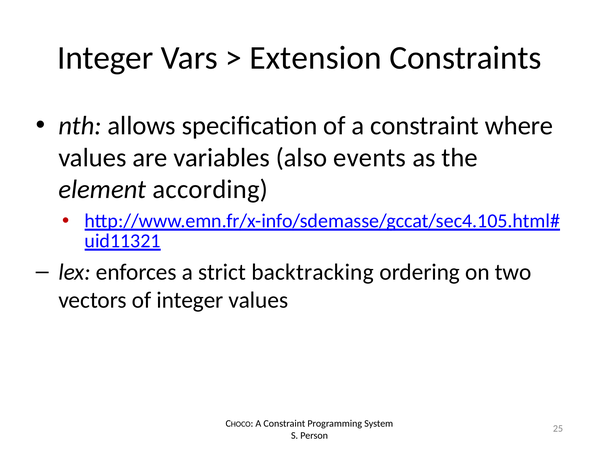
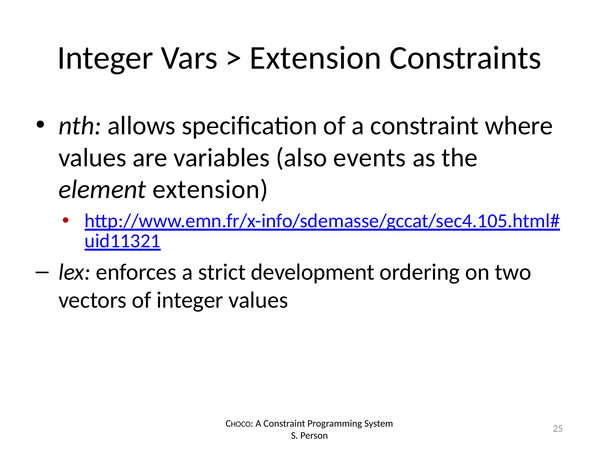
element according: according -> extension
backtracking: backtracking -> development
